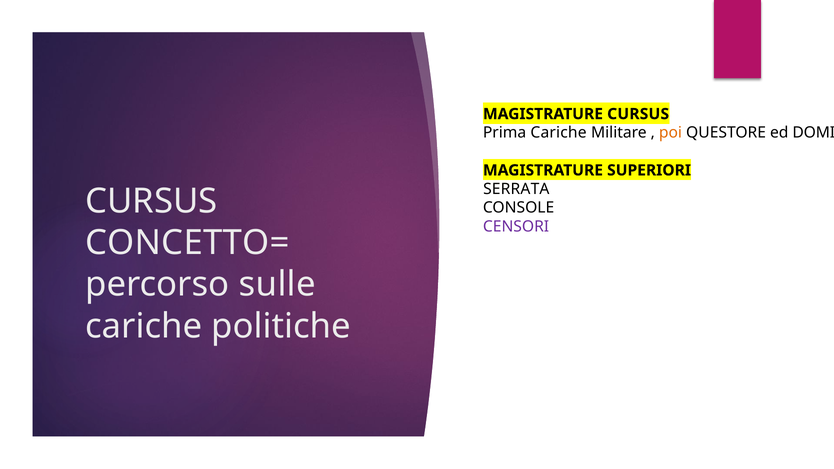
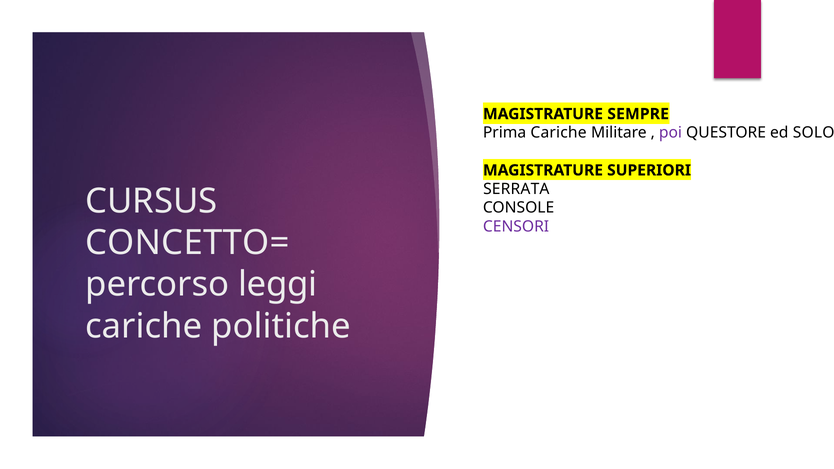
MAGISTRATURE CURSUS: CURSUS -> SEMPRE
poi colour: orange -> purple
DOMI: DOMI -> SOLO
sulle: sulle -> leggi
